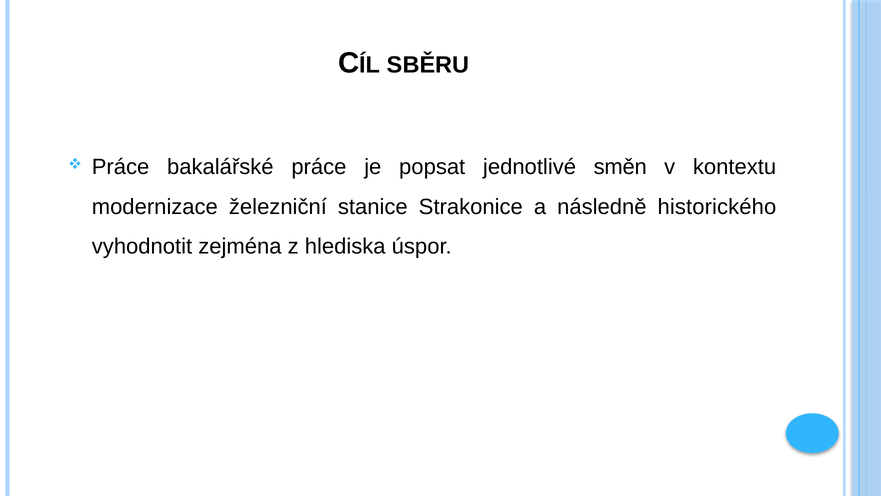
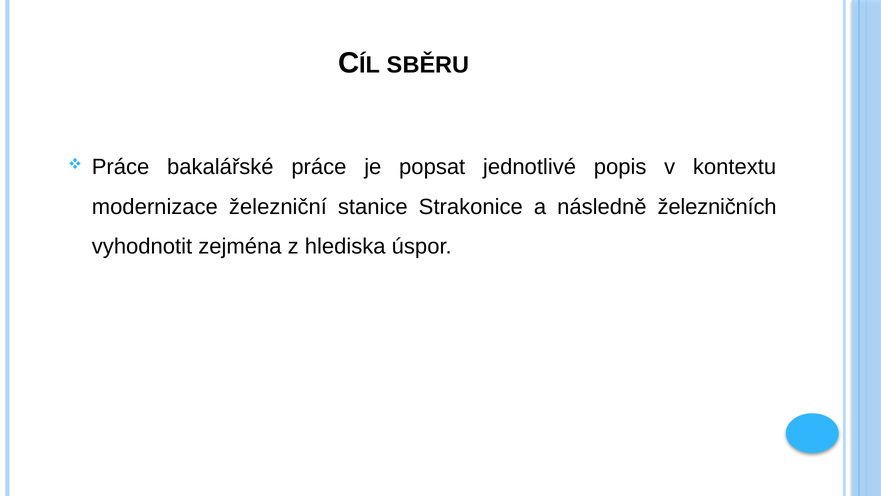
směn: směn -> popis
historického: historického -> železničních
